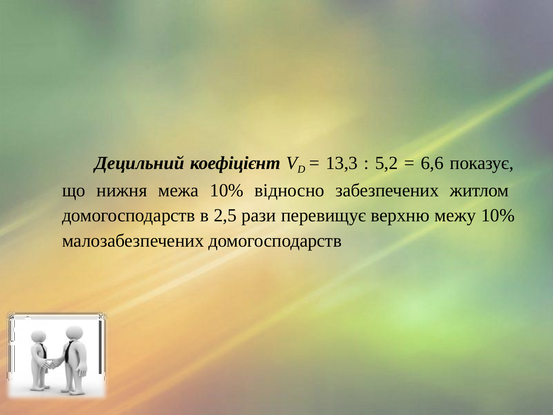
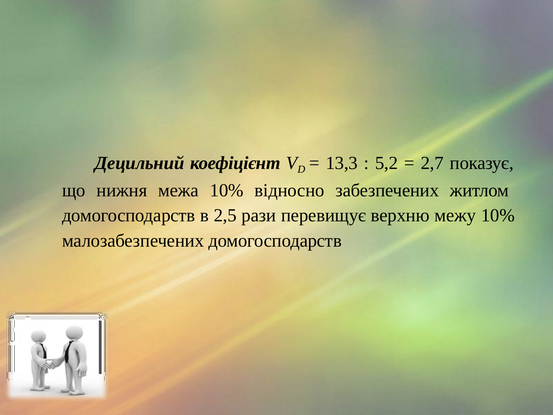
6,6: 6,6 -> 2,7
